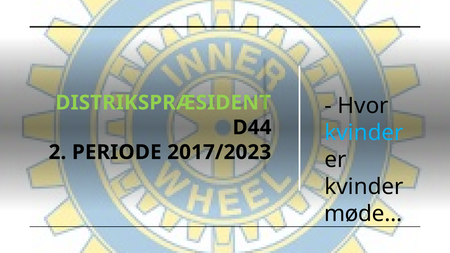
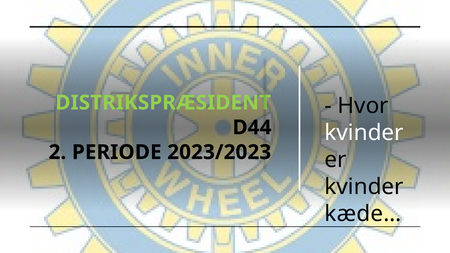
kvinder at (364, 133) colour: light blue -> white
2017/2023: 2017/2023 -> 2023/2023
møde…: møde… -> kæde…
